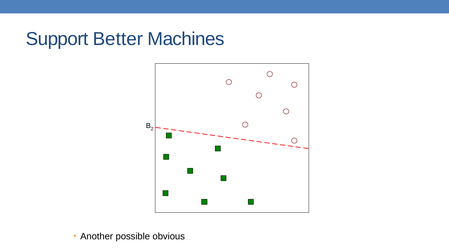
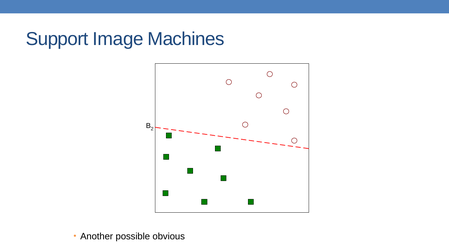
Better: Better -> Image
